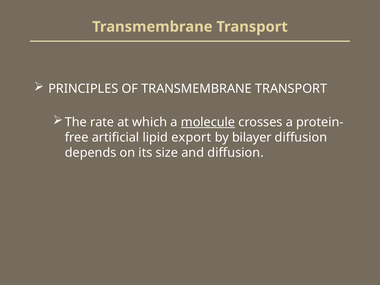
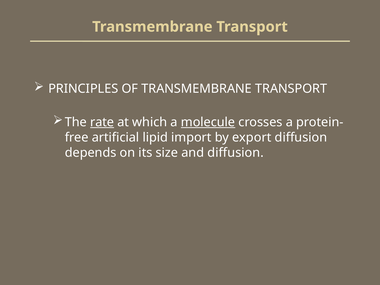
rate underline: none -> present
export: export -> import
bilayer: bilayer -> export
